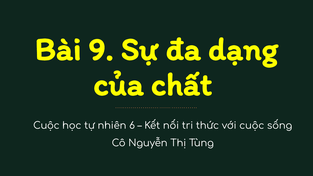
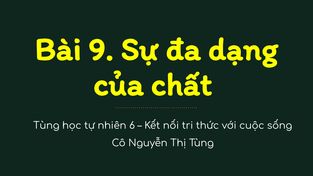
Cuộc at (46, 126): Cuộc -> Tùng
